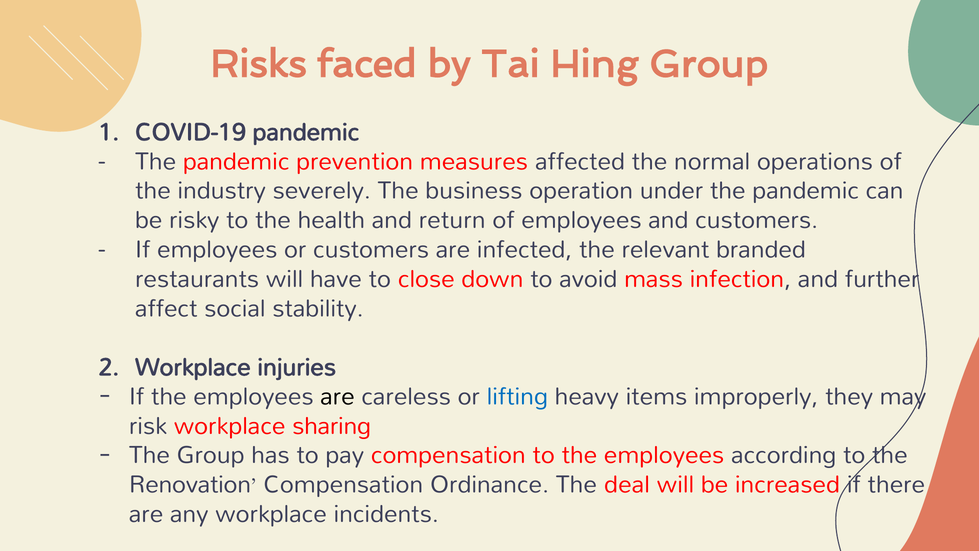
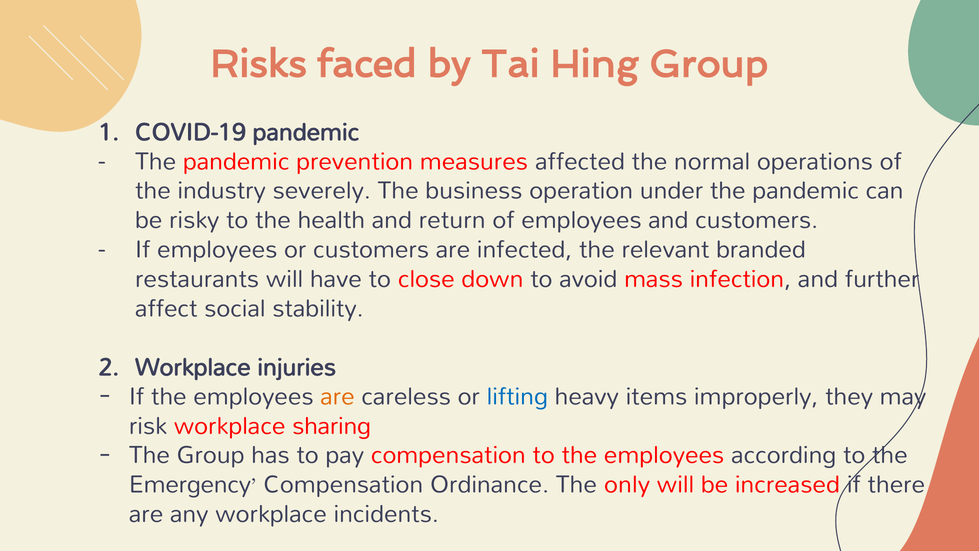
are at (337, 396) colour: black -> orange
Renovation: Renovation -> Emergency
deal: deal -> only
